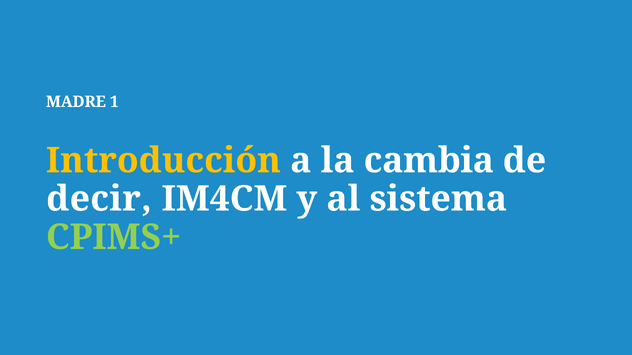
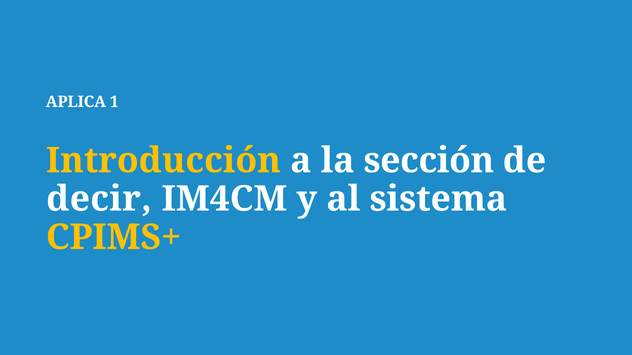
MADRE: MADRE -> APLICA
cambia: cambia -> sección
CPIMS+ colour: light green -> yellow
